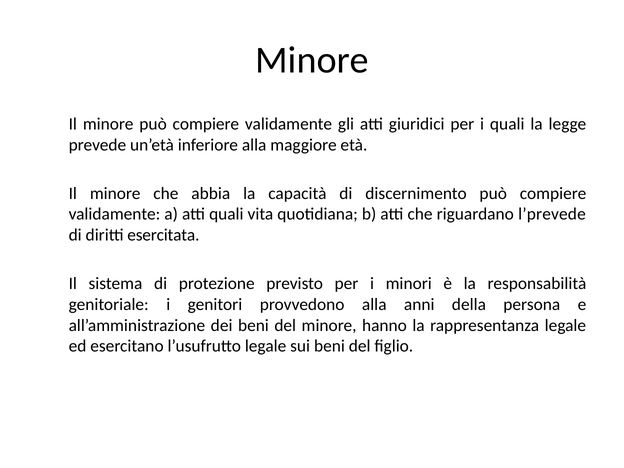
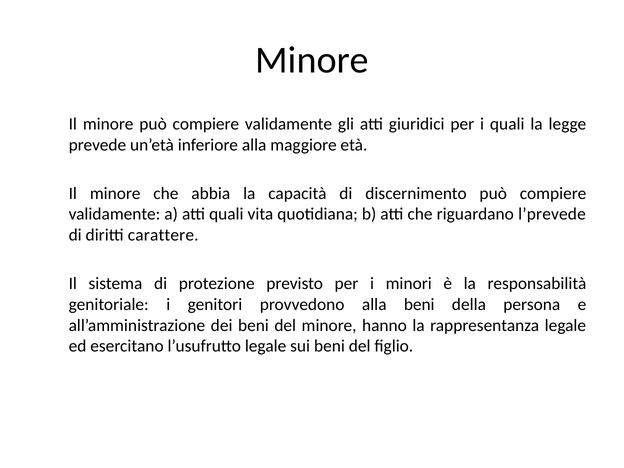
esercitata: esercitata -> carattere
alla anni: anni -> beni
